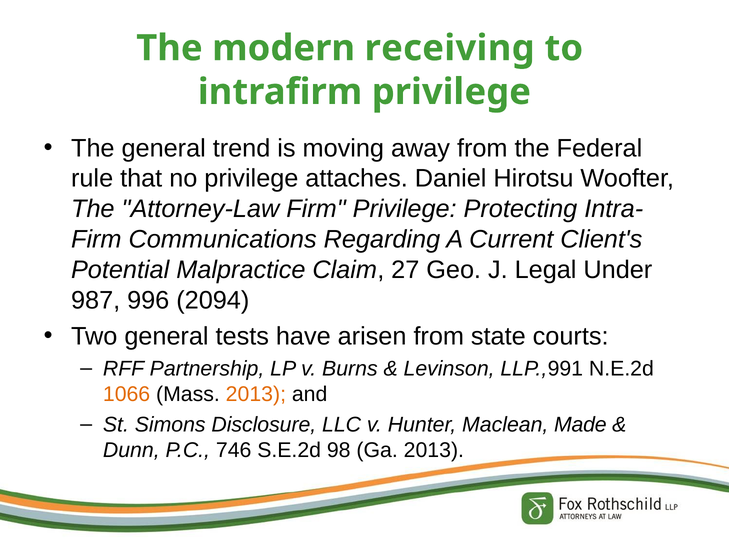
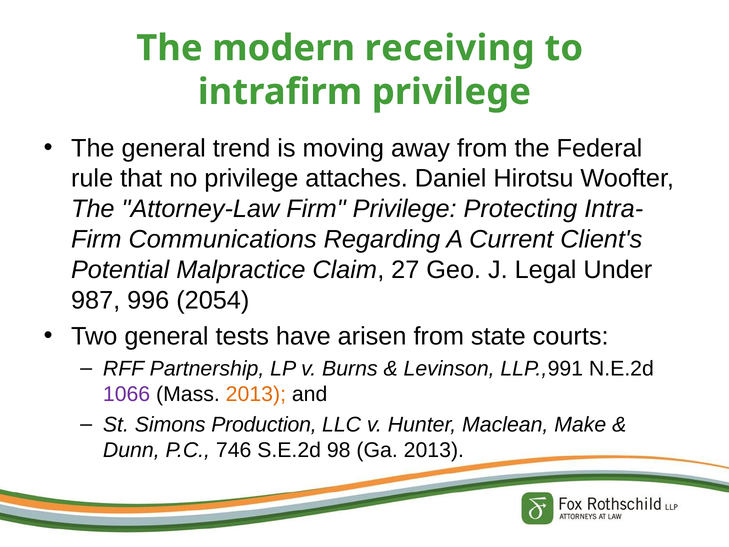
2094: 2094 -> 2054
1066 colour: orange -> purple
Disclosure: Disclosure -> Production
Made: Made -> Make
